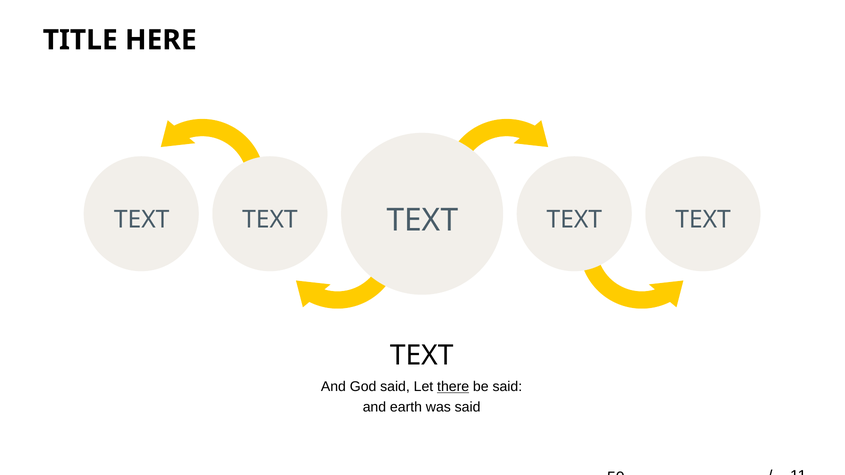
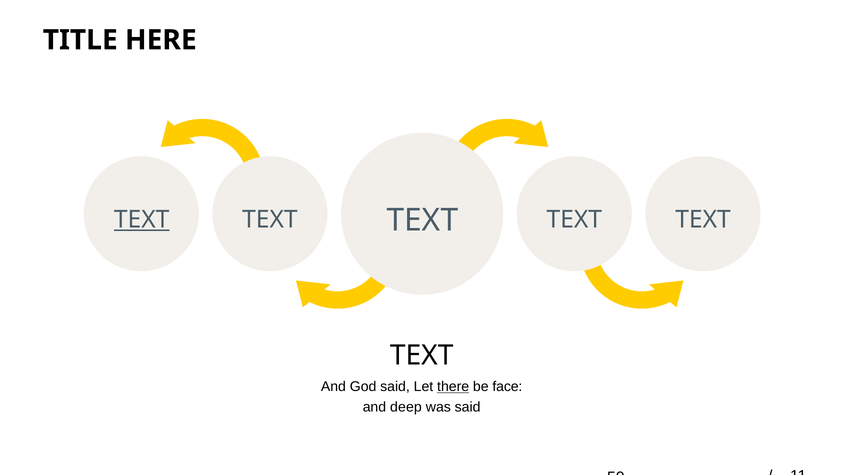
TEXT at (142, 220) underline: none -> present
be said: said -> face
earth: earth -> deep
